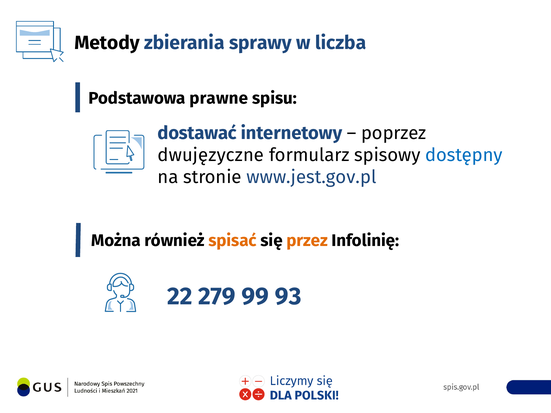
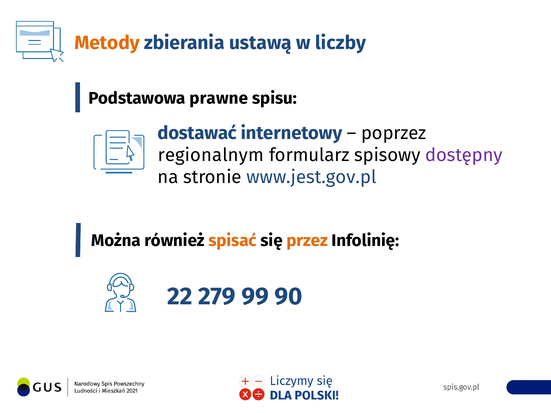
Metody colour: black -> orange
sprawy: sprawy -> ustawą
liczba: liczba -> liczby
dwujęzyczne: dwujęzyczne -> regionalnym
dostępny colour: blue -> purple
93: 93 -> 90
